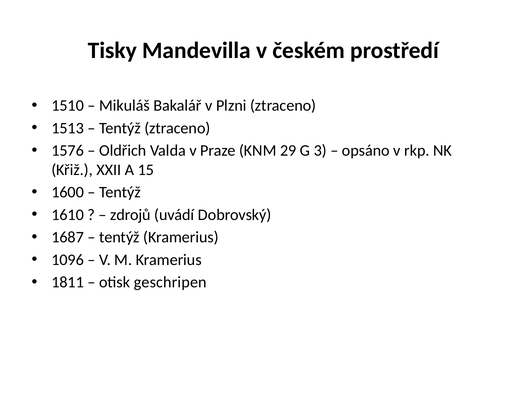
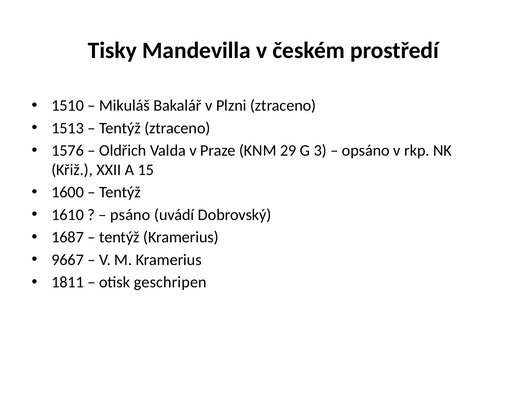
zdrojů: zdrojů -> psáno
1096: 1096 -> 9667
